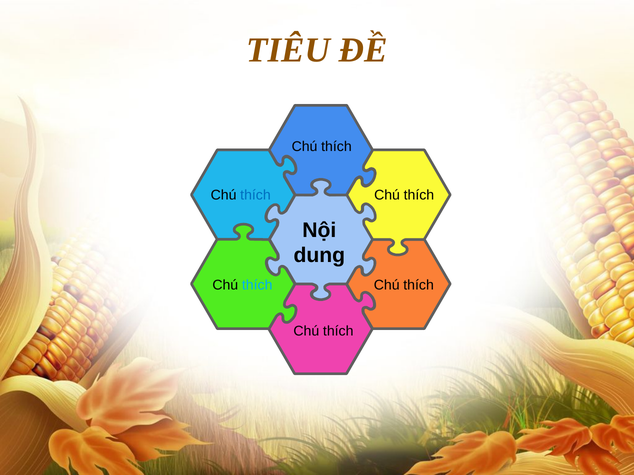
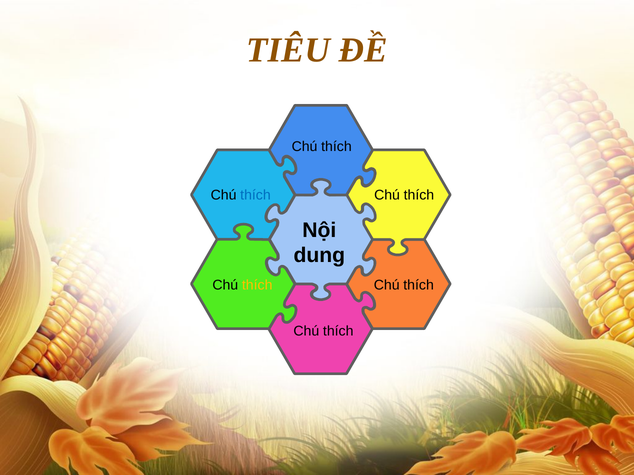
thích at (257, 286) colour: light blue -> yellow
